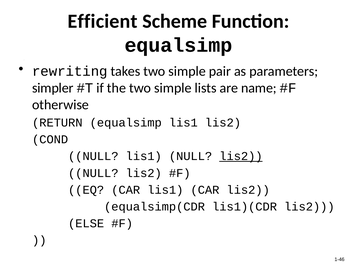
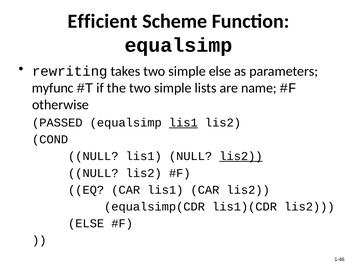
simple pair: pair -> else
simpler: simpler -> myfunc
RETURN: RETURN -> PASSED
lis1 at (183, 123) underline: none -> present
